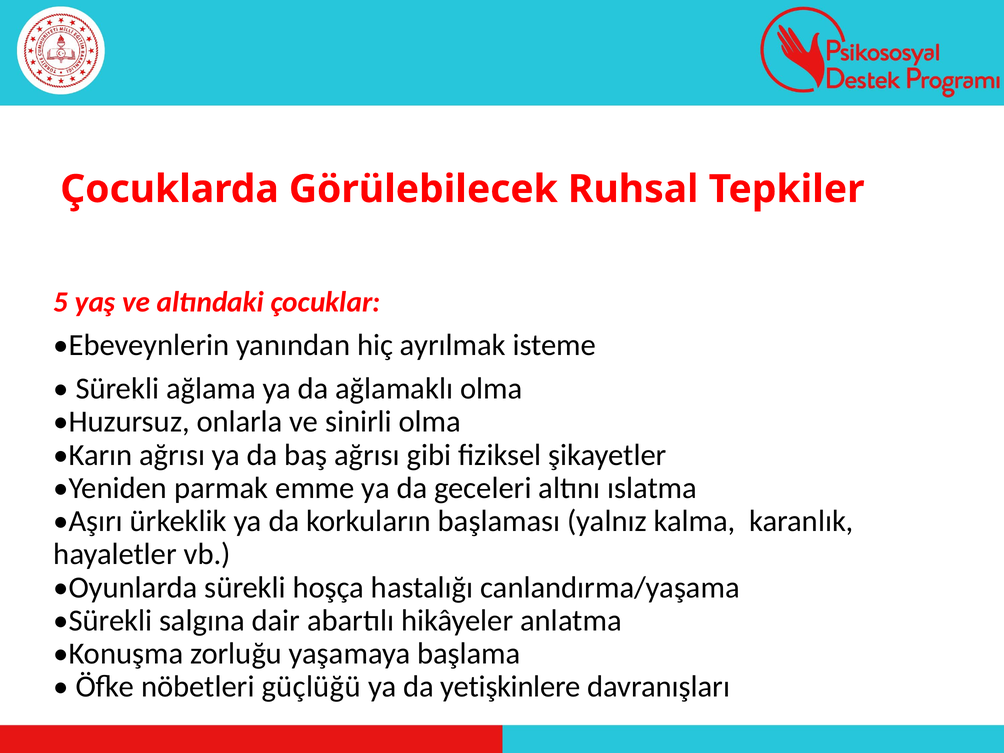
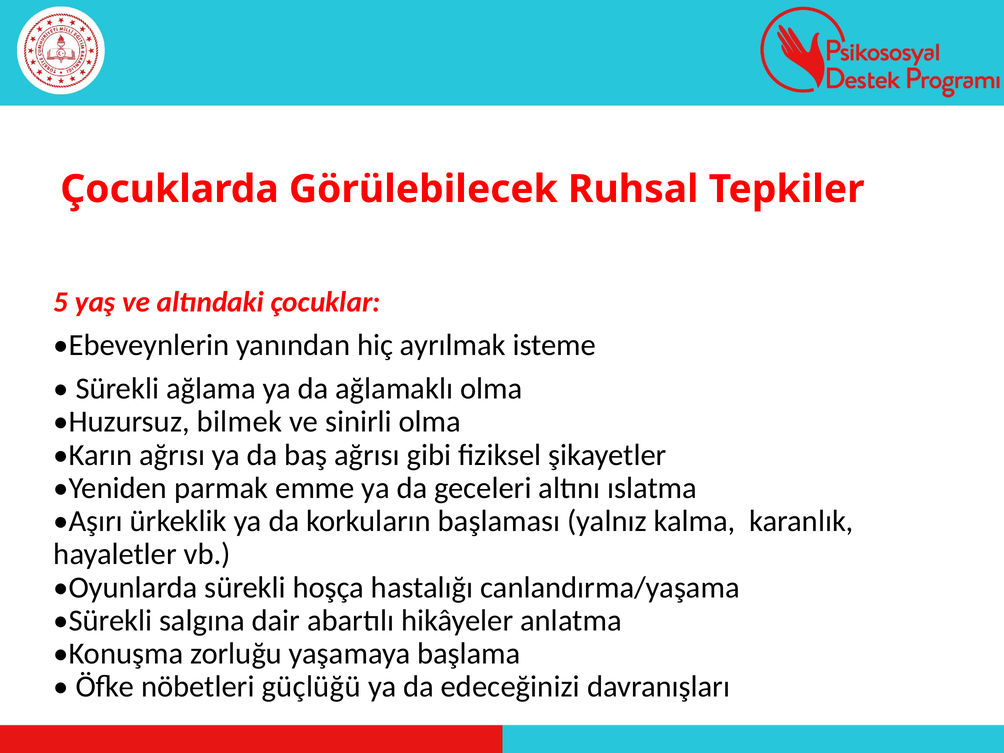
onlarla: onlarla -> bilmek
yetişkinlere: yetişkinlere -> edeceğinizi
